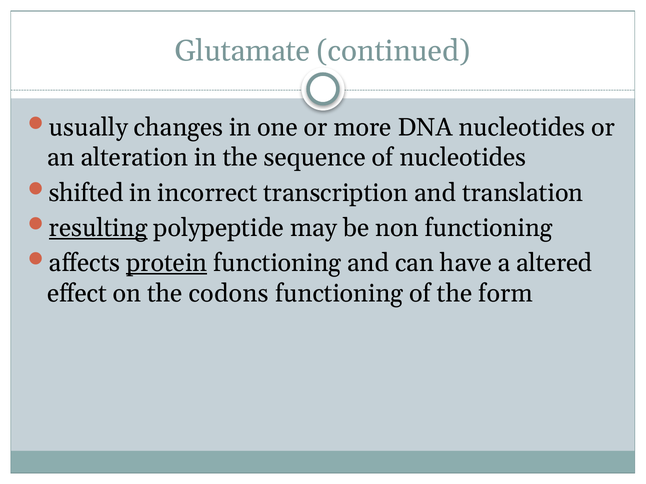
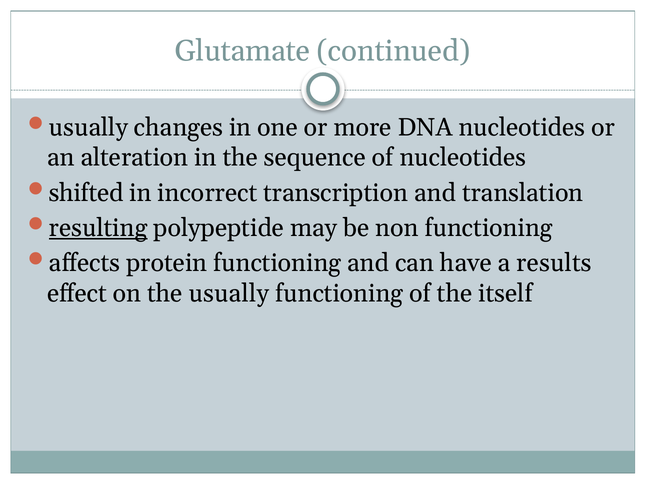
protein underline: present -> none
altered: altered -> results
the codons: codons -> usually
form: form -> itself
